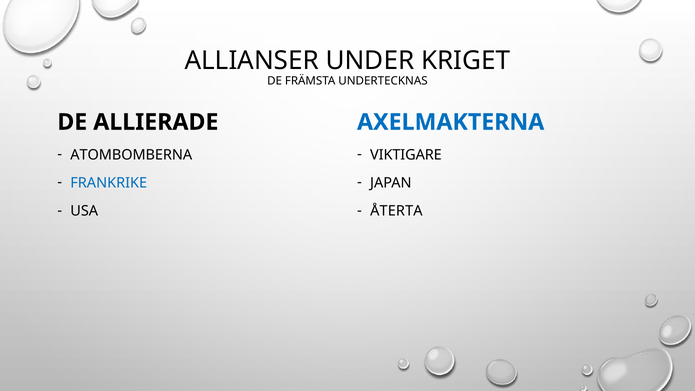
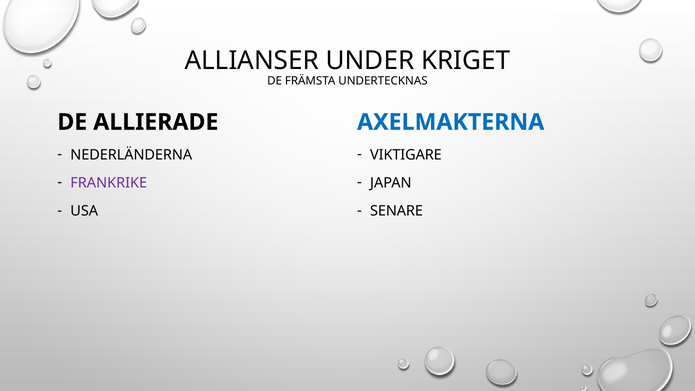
ATOMBOMBERNA: ATOMBOMBERNA -> NEDERLÄNDERNA
FRANKRIKE colour: blue -> purple
ÅTERTA: ÅTERTA -> SENARE
